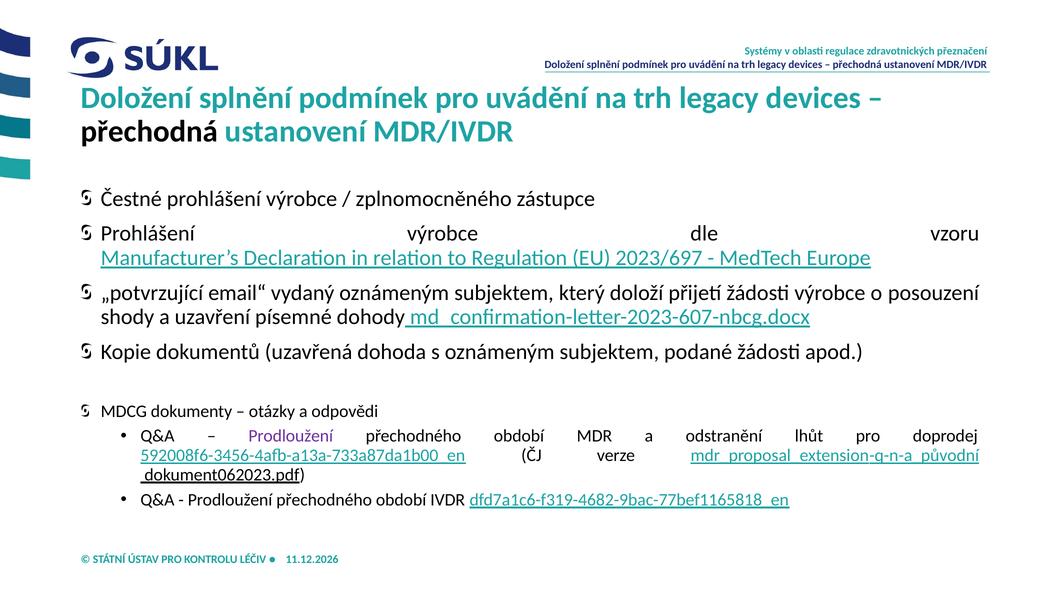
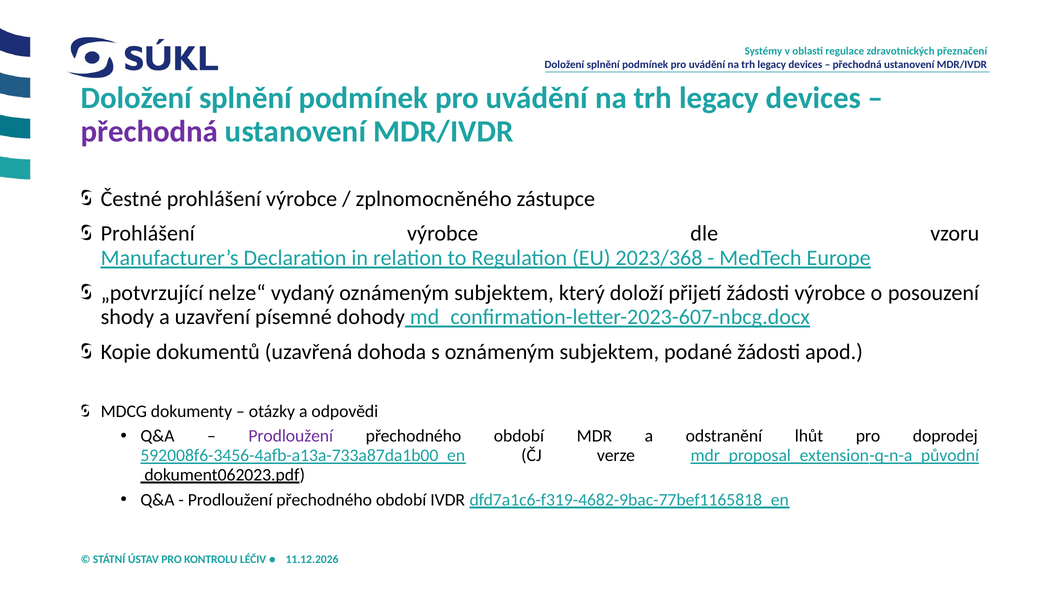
přechodná at (149, 132) colour: black -> purple
2023/697: 2023/697 -> 2023/368
email“: email“ -> nelze“
